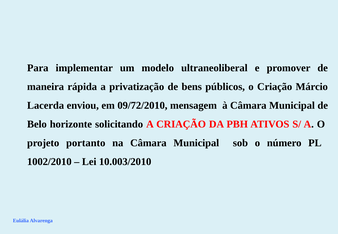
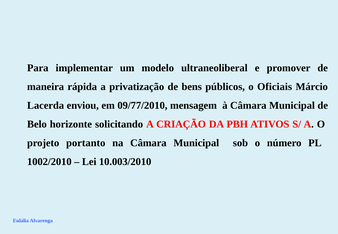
o Criação: Criação -> Oficiais
09/72/2010: 09/72/2010 -> 09/77/2010
